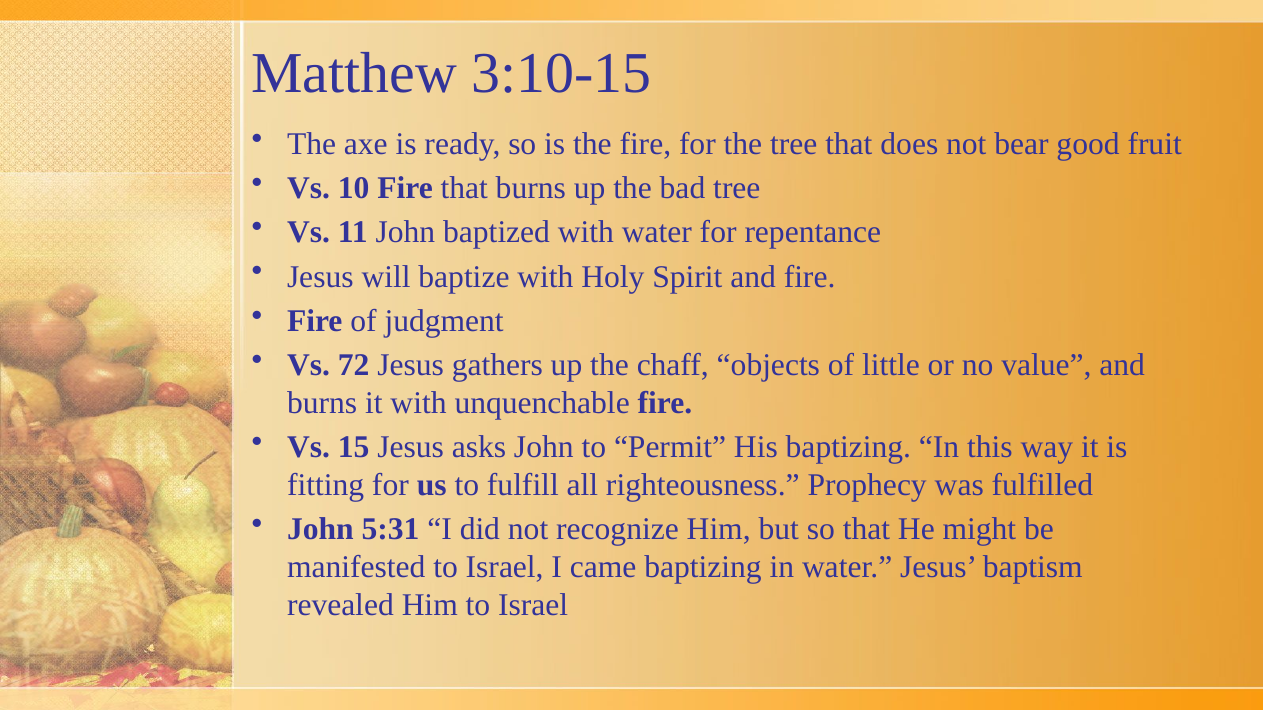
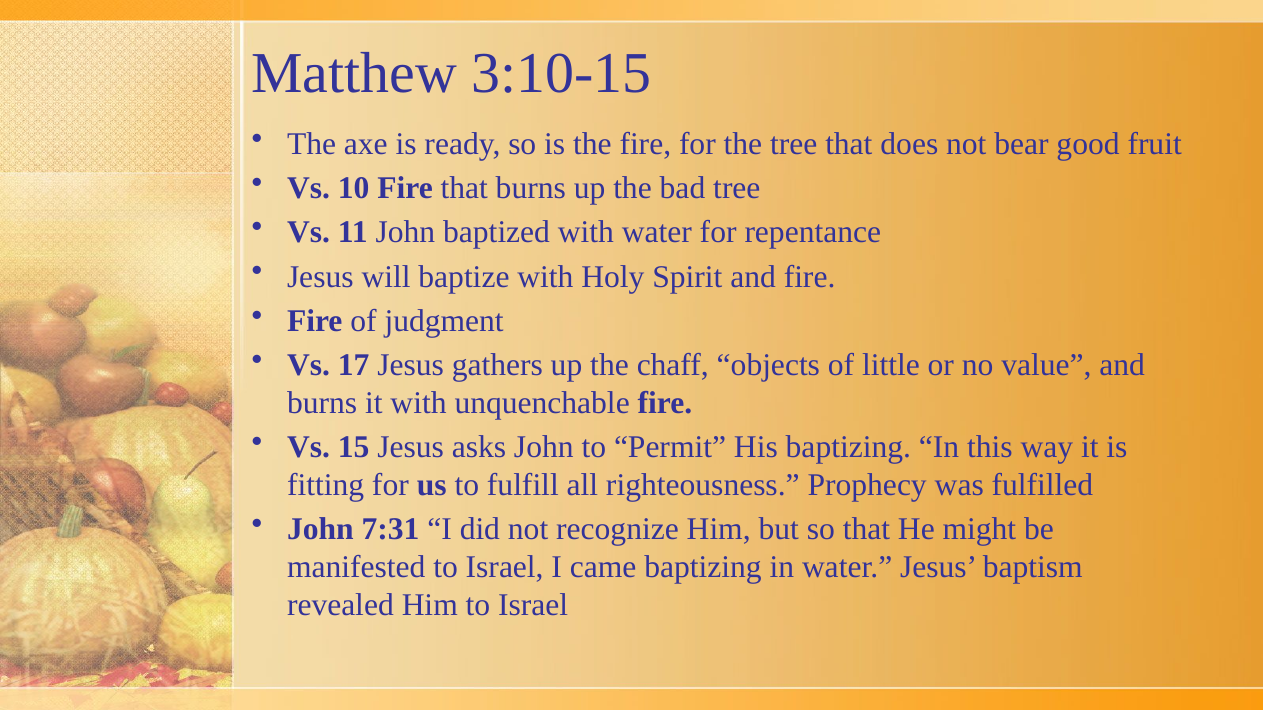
72: 72 -> 17
5:31: 5:31 -> 7:31
